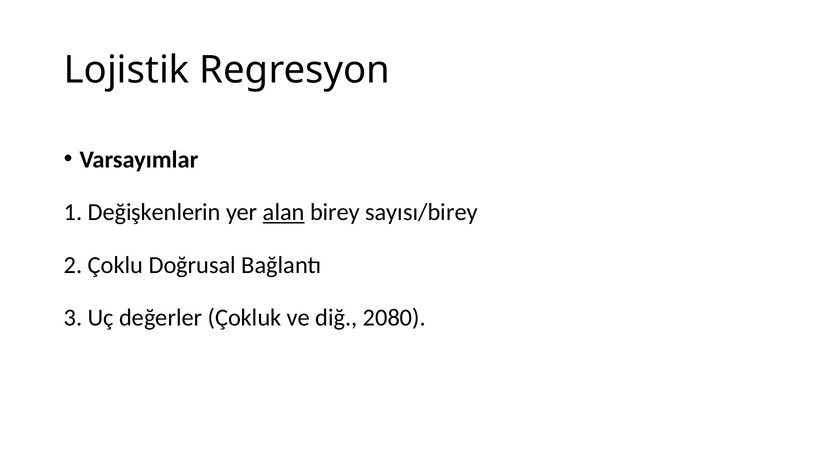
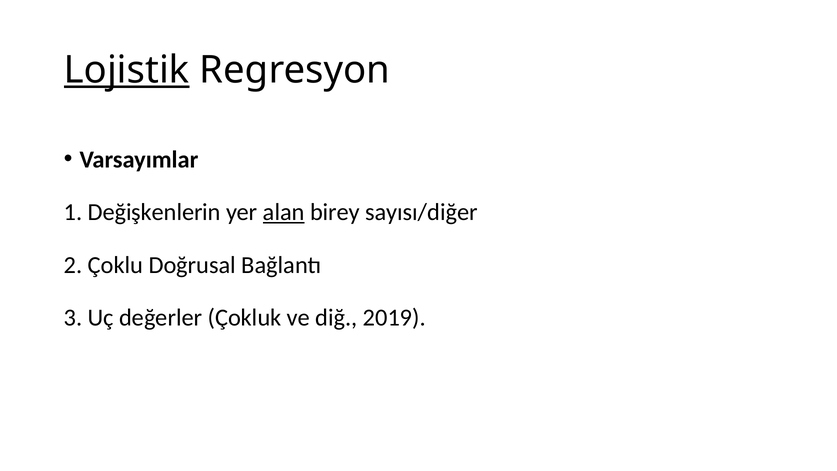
Lojistik underline: none -> present
sayısı/birey: sayısı/birey -> sayısı/diğer
2080: 2080 -> 2019
